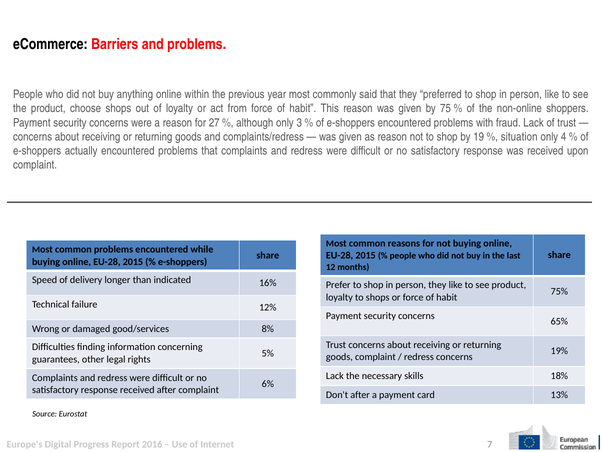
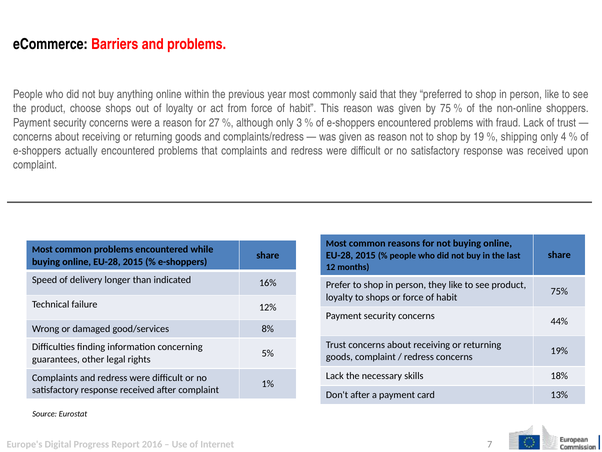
situation: situation -> shipping
65%: 65% -> 44%
6%: 6% -> 1%
